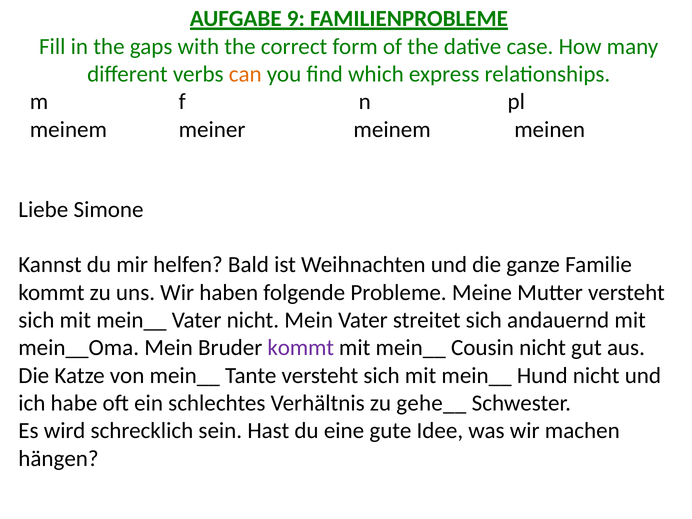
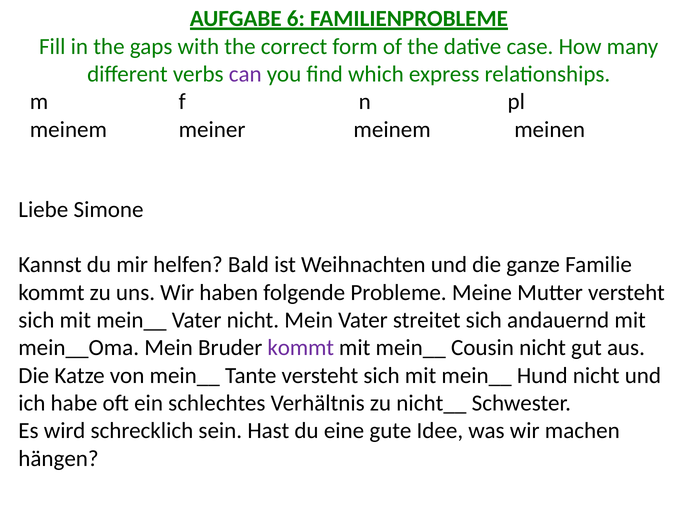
9: 9 -> 6
can colour: orange -> purple
gehe__: gehe__ -> nicht__
